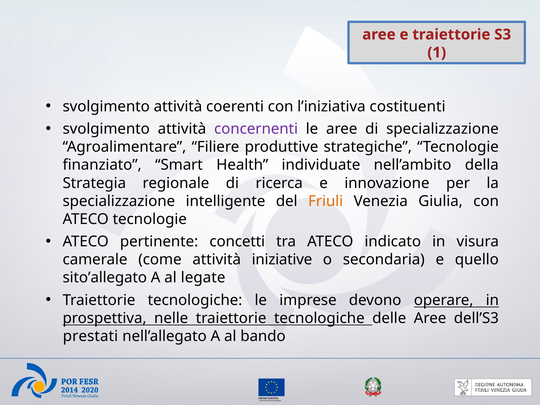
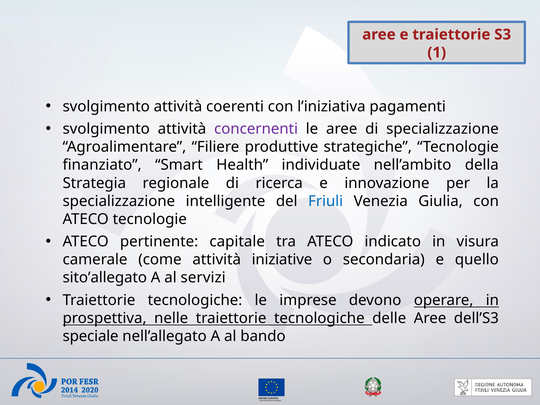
costituenti: costituenti -> pagamenti
Friuli colour: orange -> blue
concetti: concetti -> capitale
legate: legate -> servizi
prestati: prestati -> speciale
